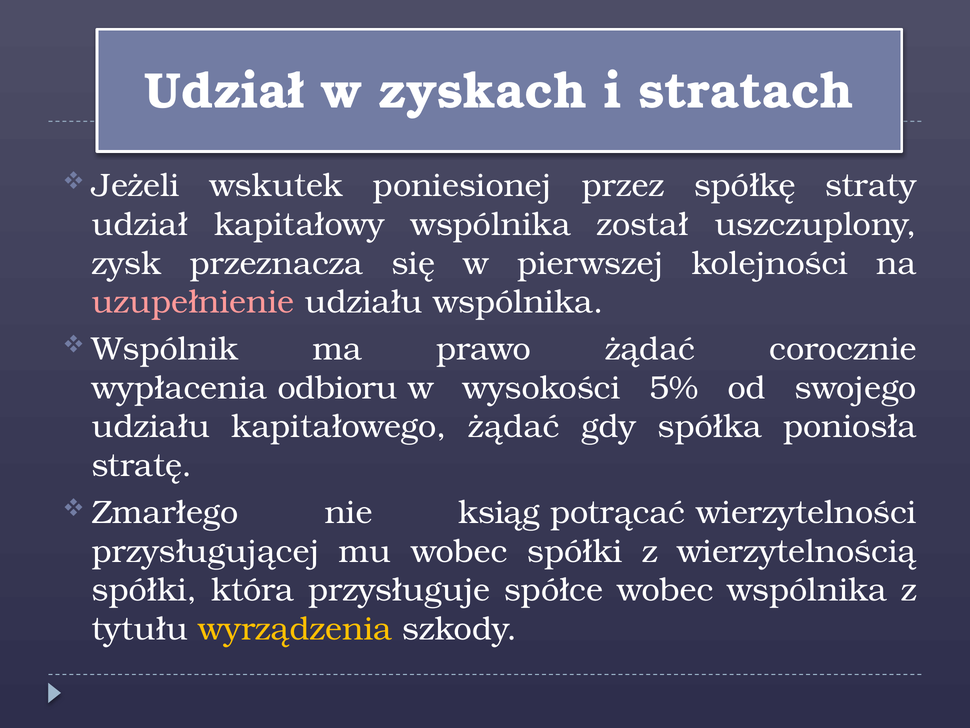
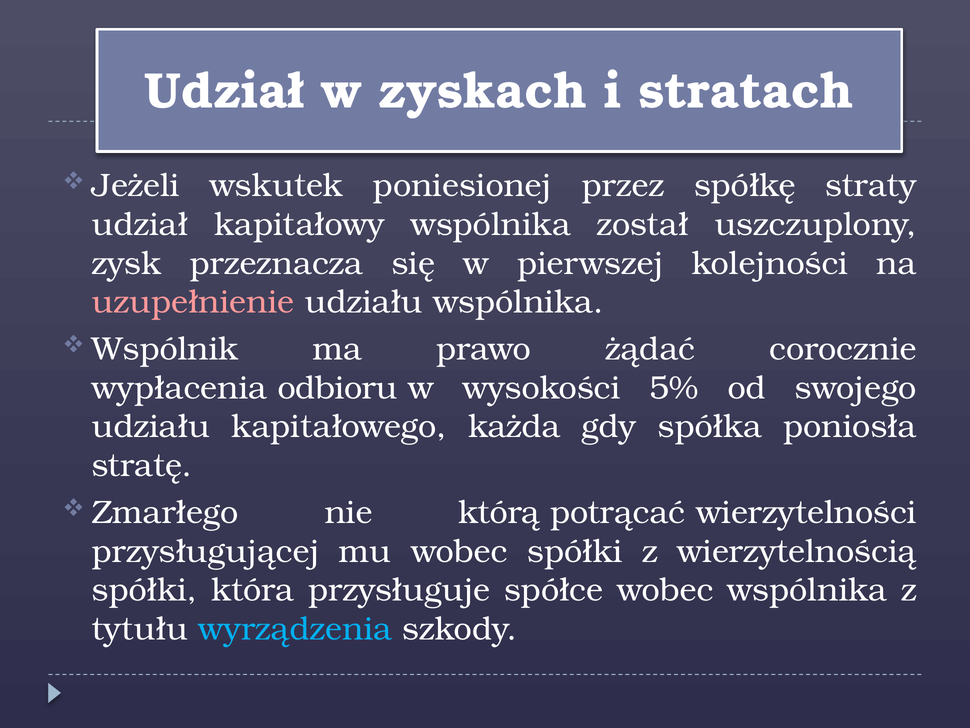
kapitałowego żądać: żądać -> każda
ksiąg: ksiąg -> którą
wyrządzenia colour: yellow -> light blue
